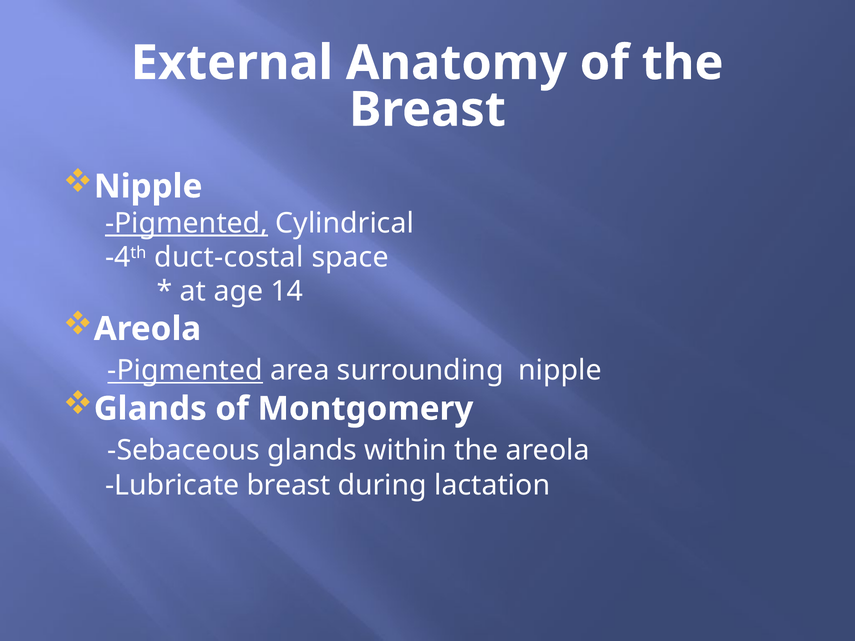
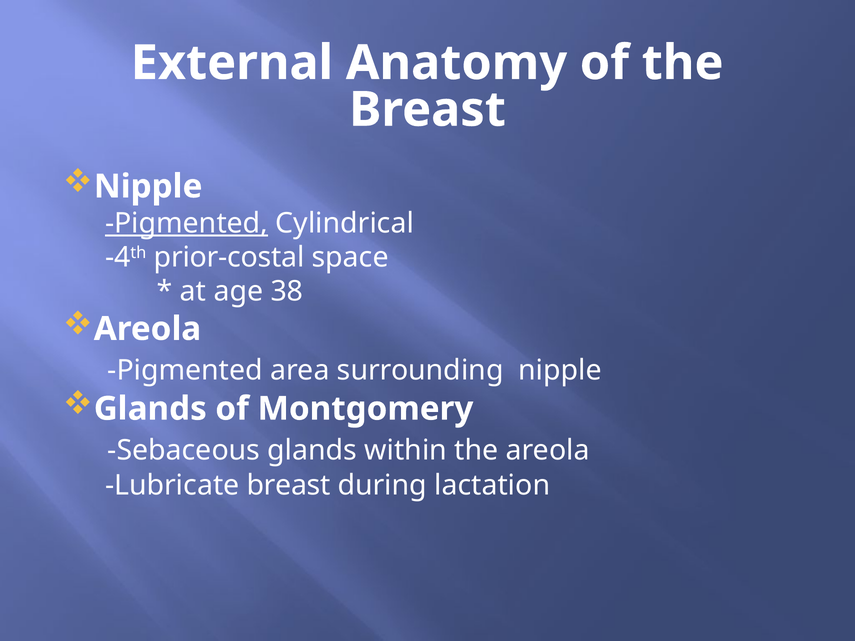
duct-costal: duct-costal -> prior-costal
14: 14 -> 38
Pigmented at (185, 371) underline: present -> none
